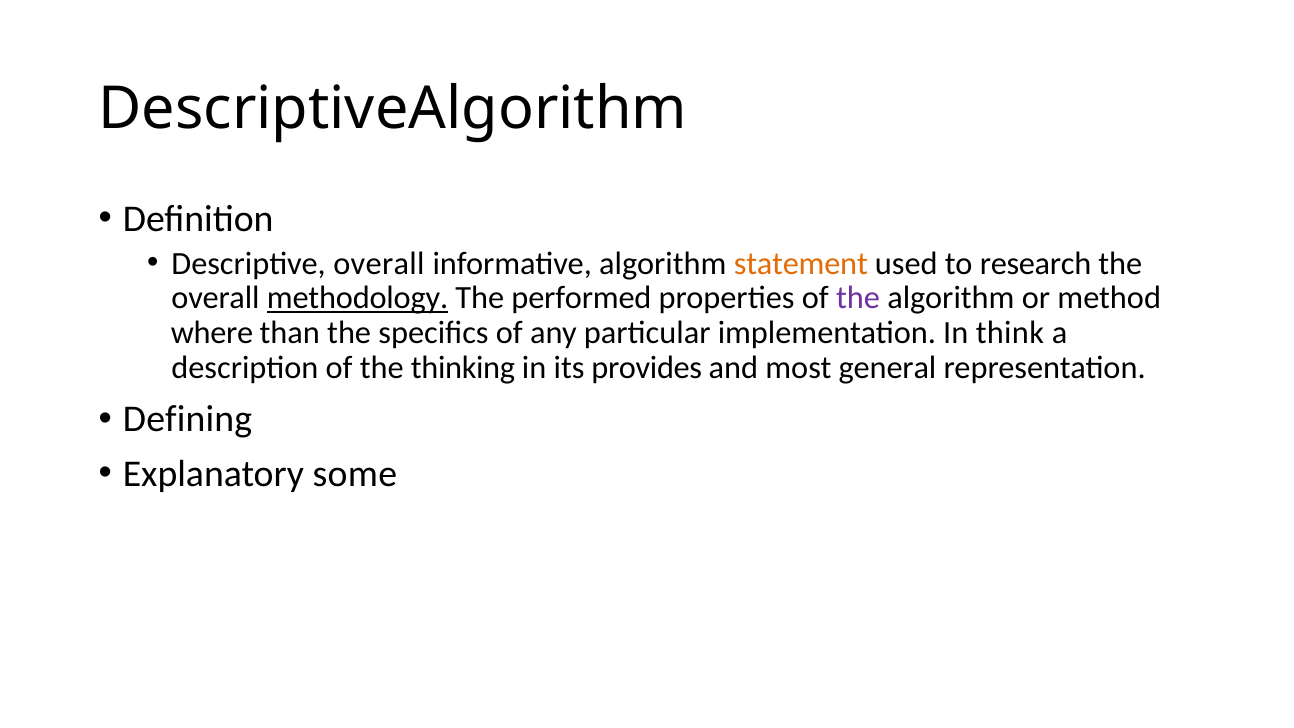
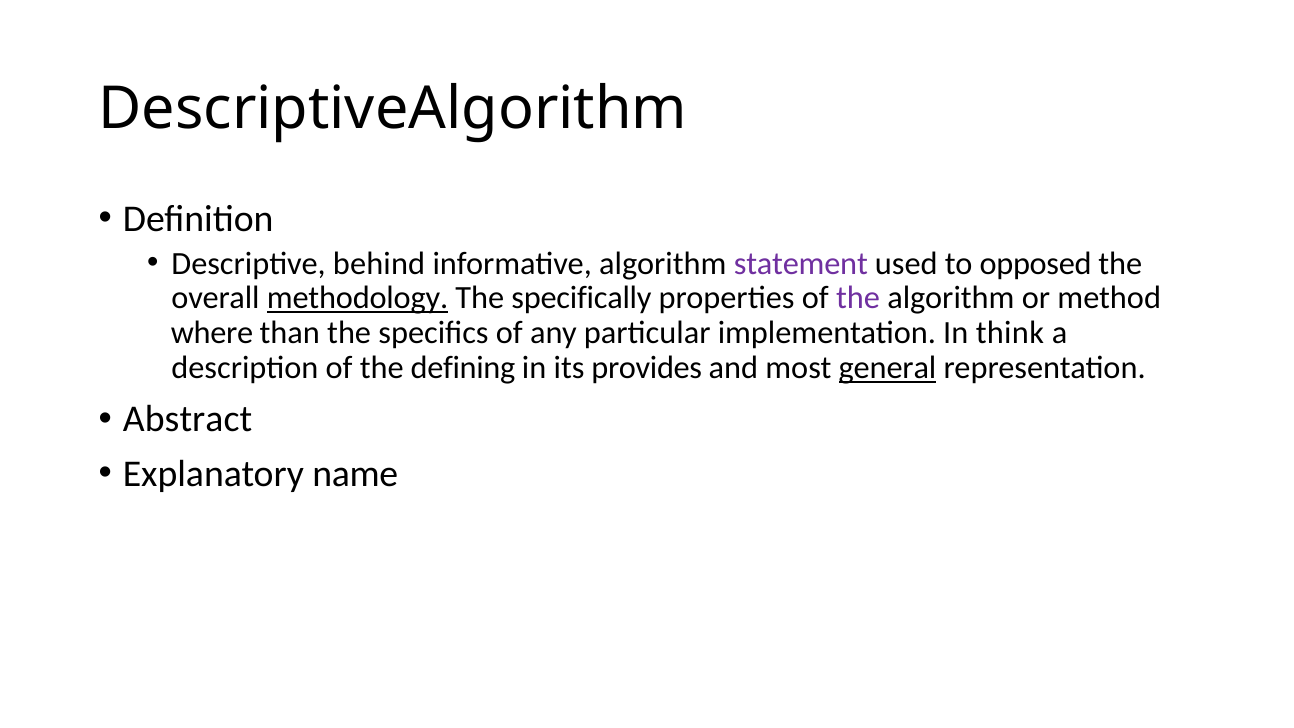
Descriptive overall: overall -> behind
statement colour: orange -> purple
research: research -> opposed
performed: performed -> specifically
thinking: thinking -> defining
general underline: none -> present
Defining: Defining -> Abstract
some: some -> name
